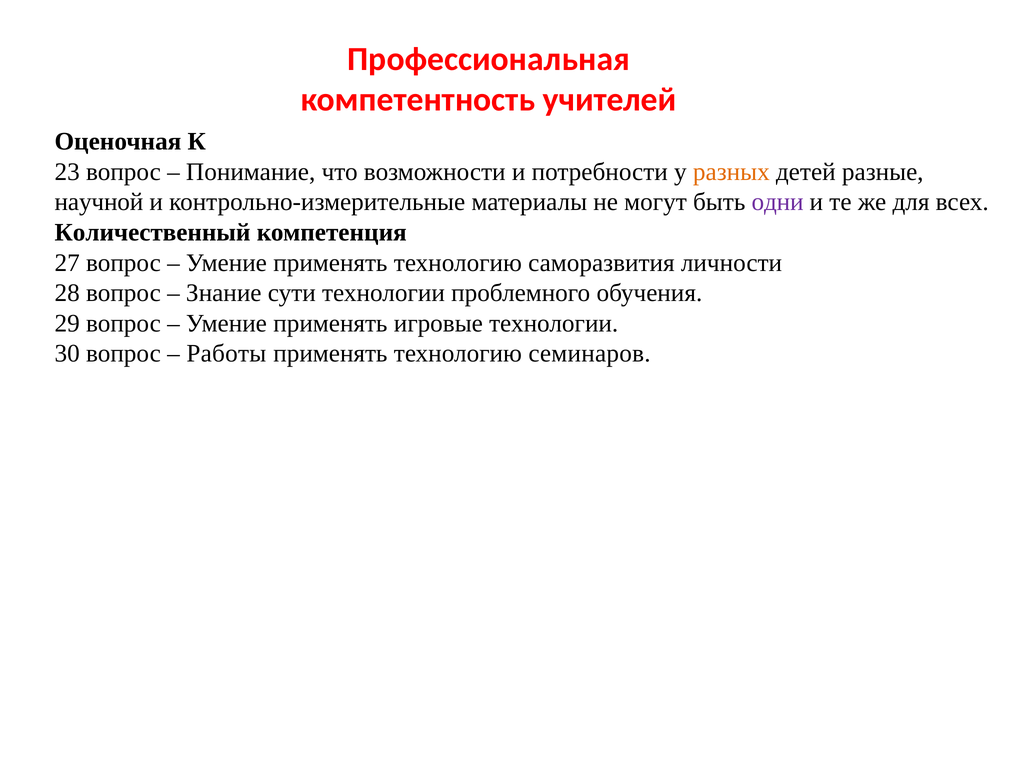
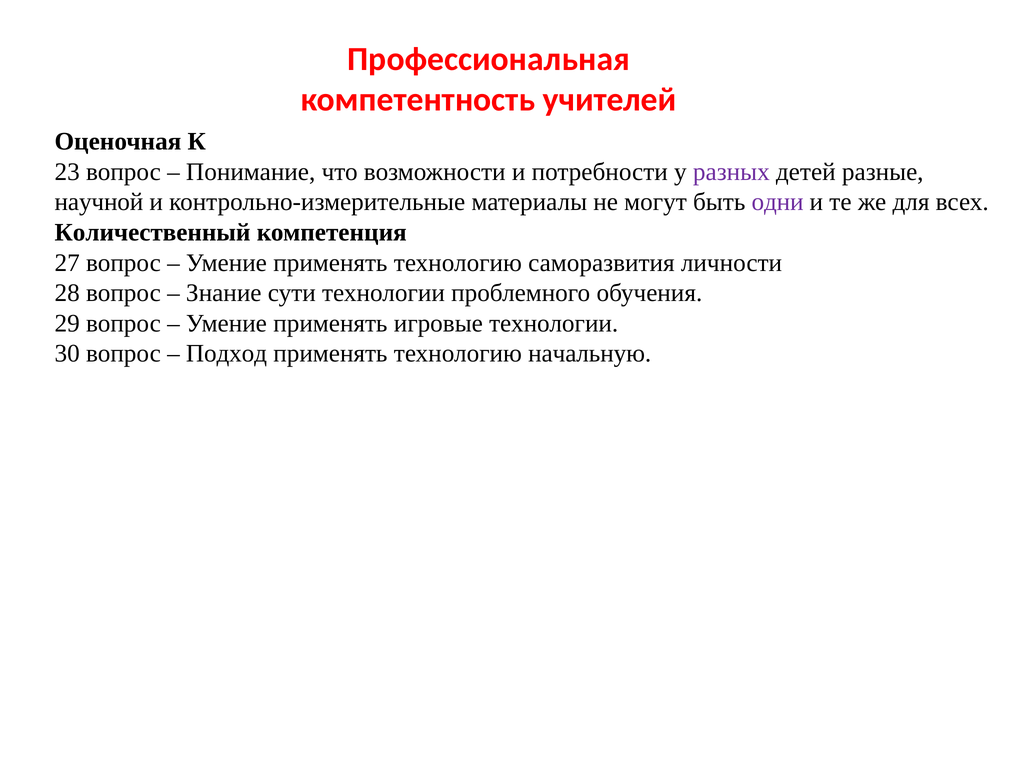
разных colour: orange -> purple
Работы: Работы -> Подход
семинаров: семинаров -> начальную
